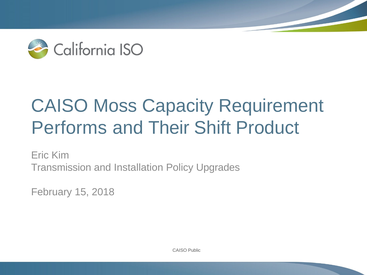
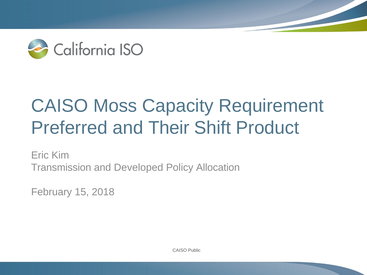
Performs: Performs -> Preferred
Installation: Installation -> Developed
Upgrades: Upgrades -> Allocation
